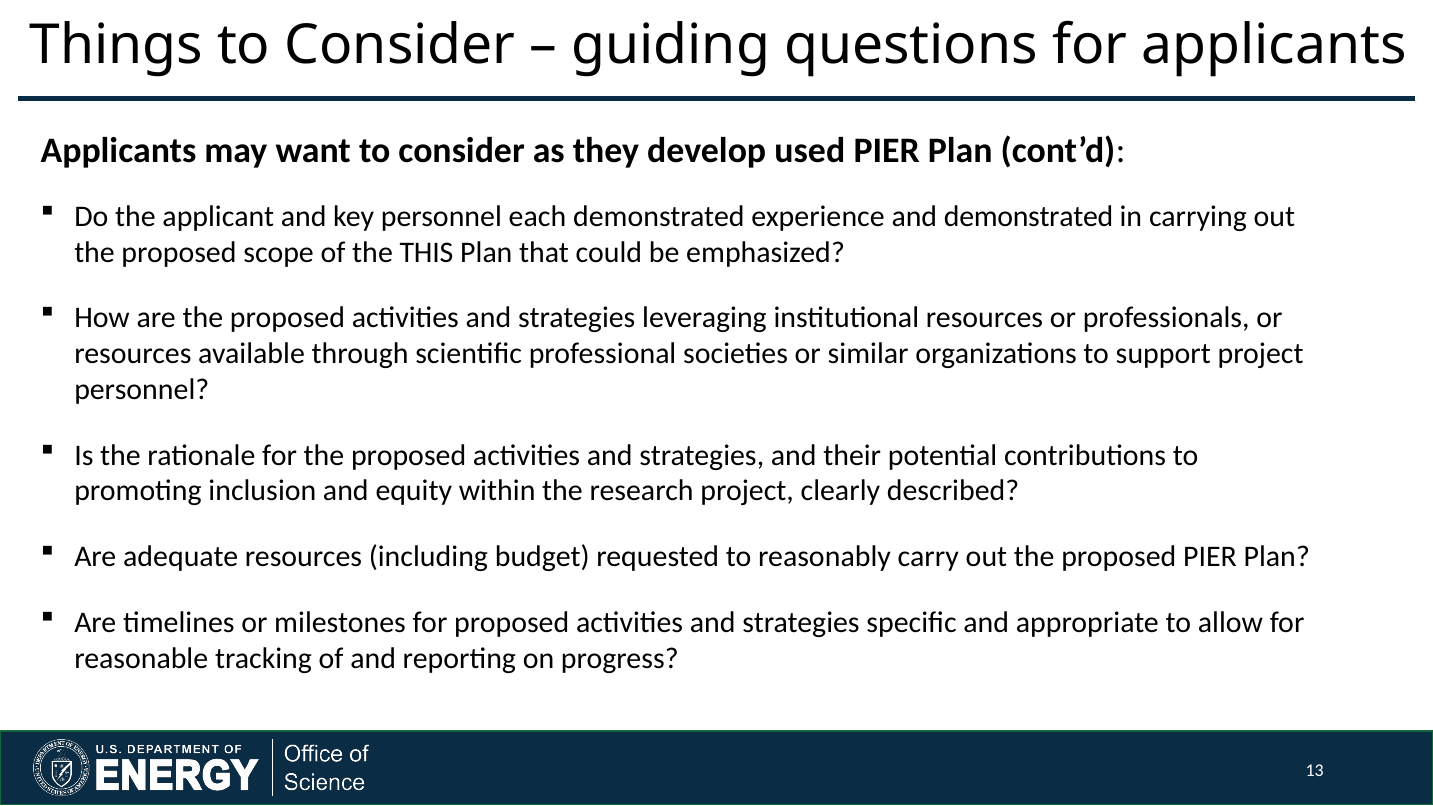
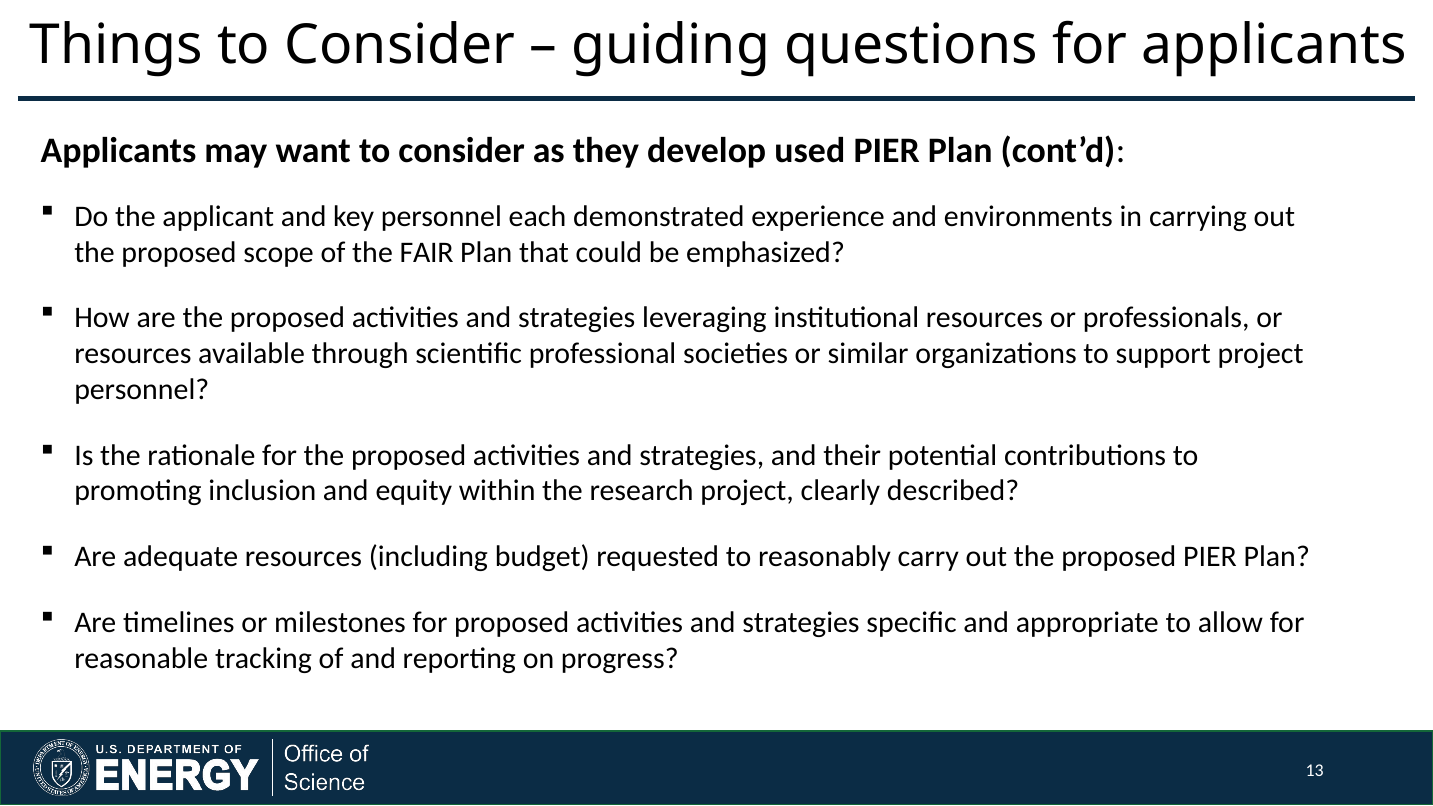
and demonstrated: demonstrated -> environments
THIS: THIS -> FAIR
